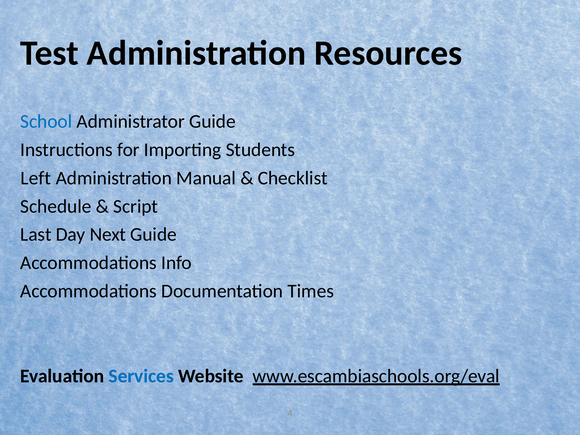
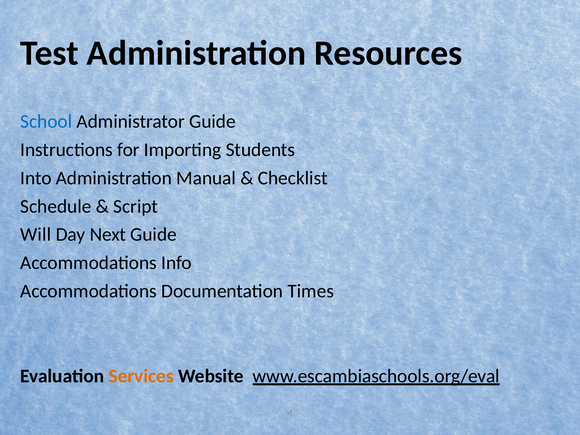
Left: Left -> Into
Last: Last -> Will
Services colour: blue -> orange
